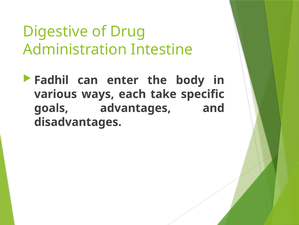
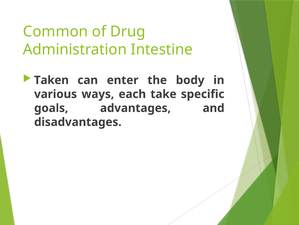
Digestive: Digestive -> Common
Fadhil: Fadhil -> Taken
